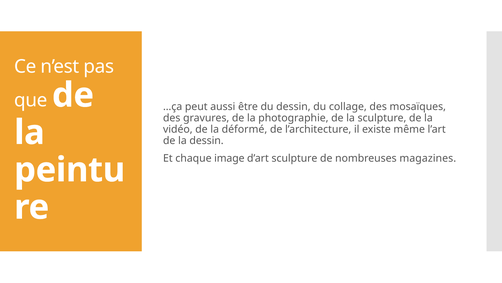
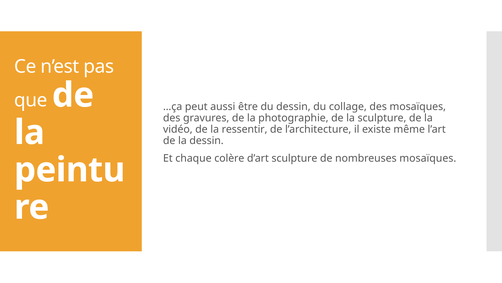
déformé: déformé -> ressentir
image: image -> colère
nombreuses magazines: magazines -> mosaïques
